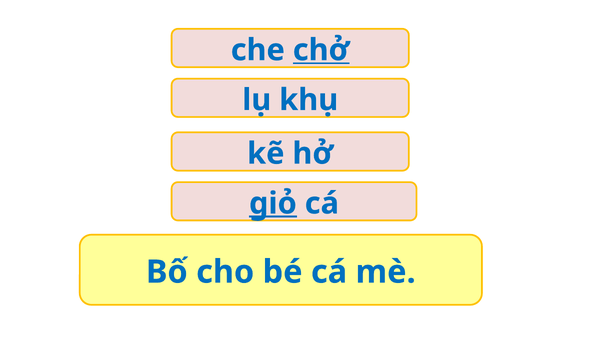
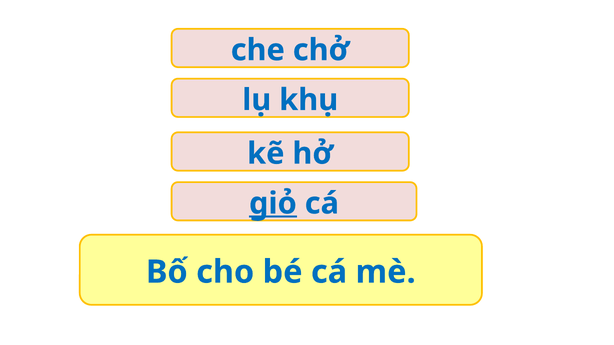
chở underline: present -> none
